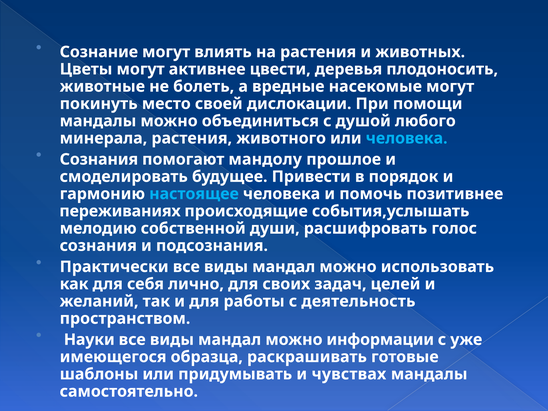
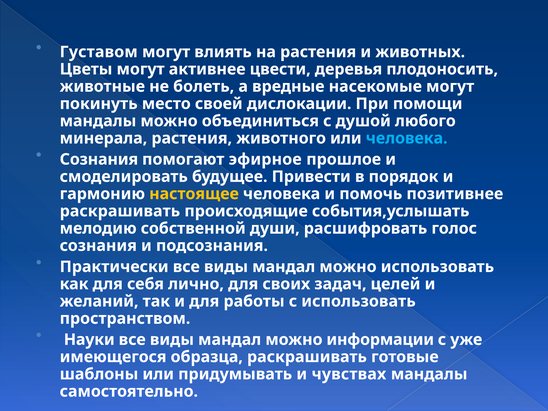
Сознание: Сознание -> Густавом
мандолу: мандолу -> эфирное
настоящее colour: light blue -> yellow
переживаниях at (120, 211): переживаниях -> раскрашивать
с деятельность: деятельность -> использовать
